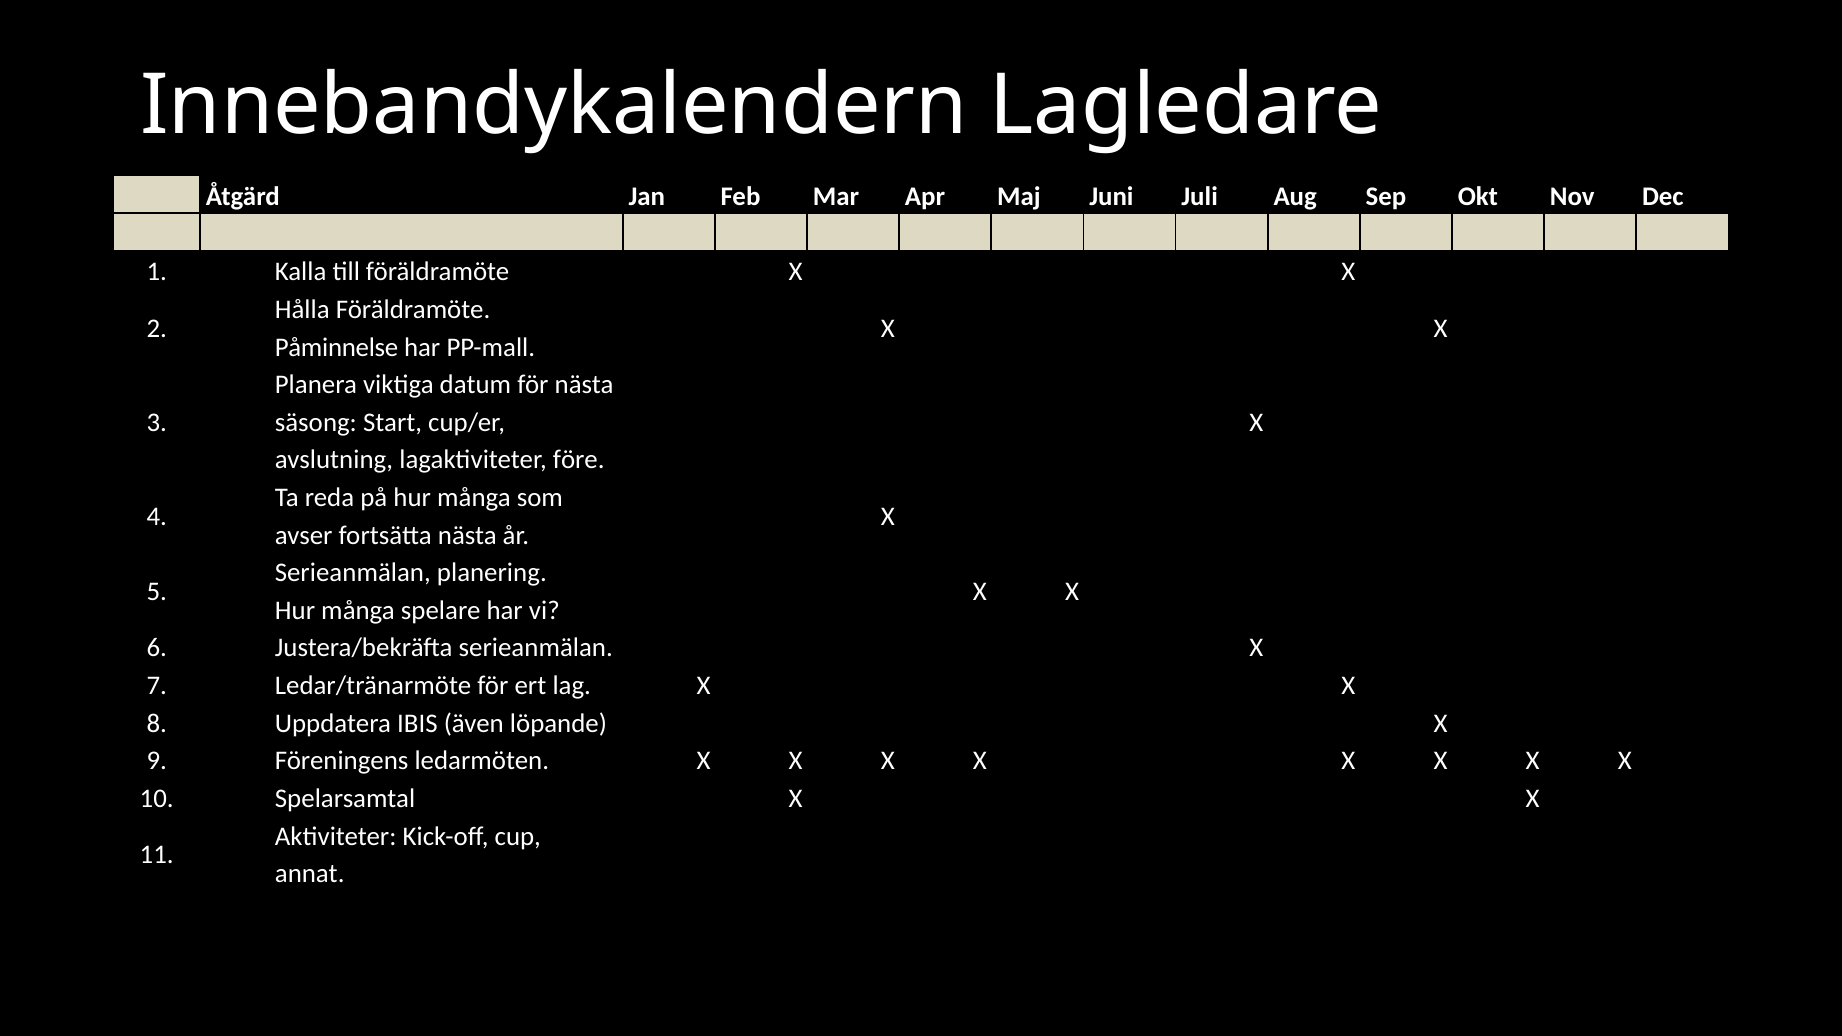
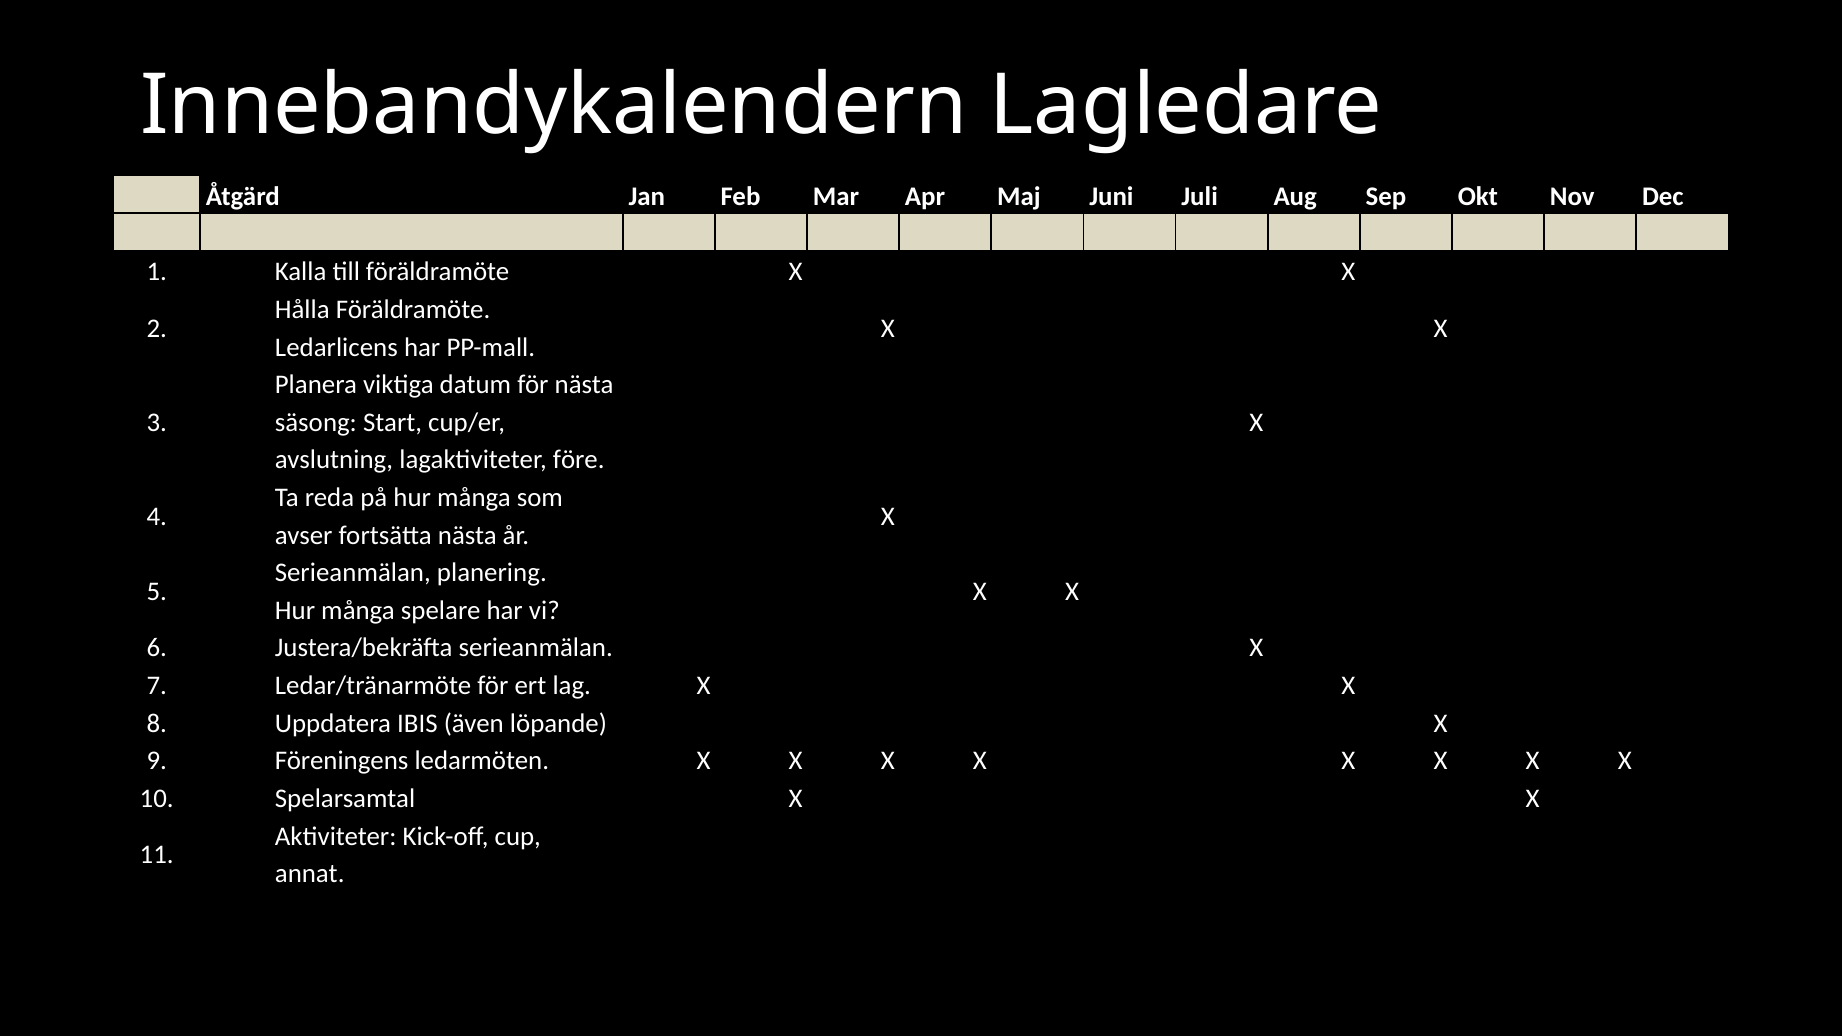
Påminnelse: Påminnelse -> Ledarlicens
